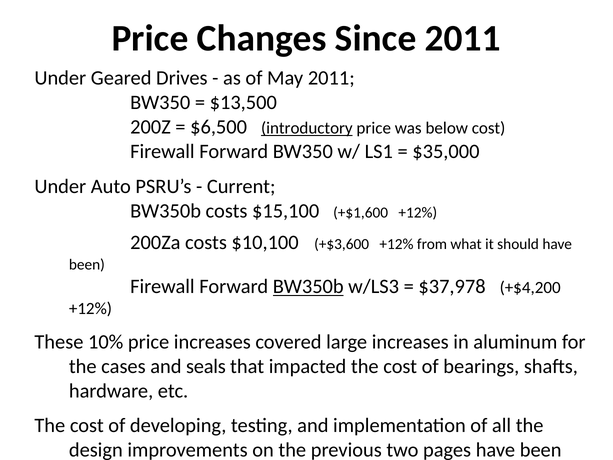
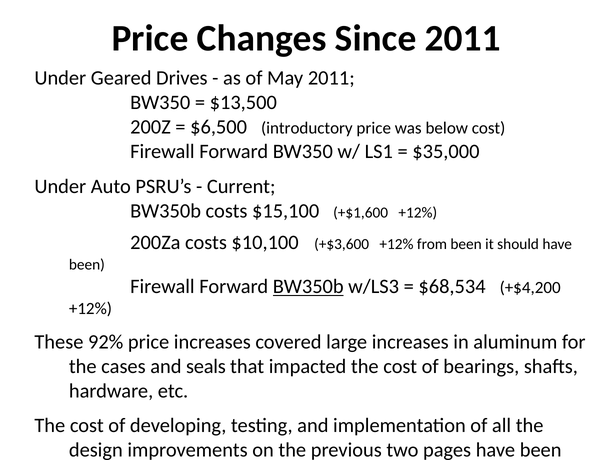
introductory underline: present -> none
from what: what -> been
$37,978: $37,978 -> $68,534
10%: 10% -> 92%
